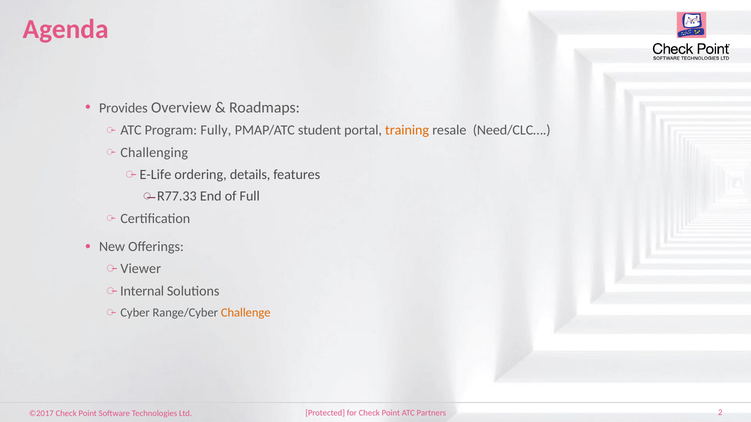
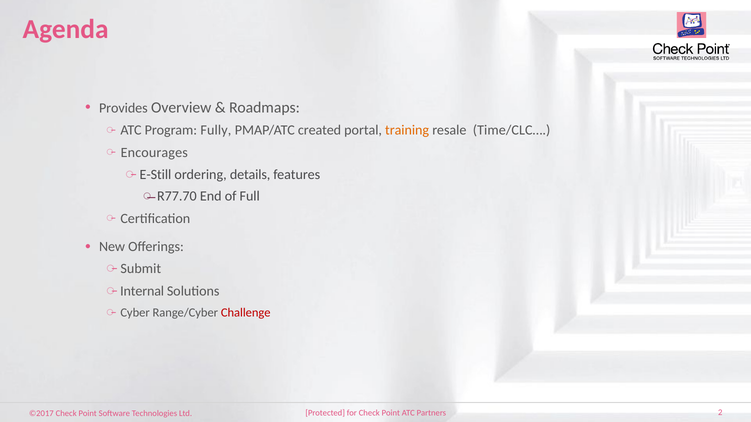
student: student -> created
Need/CLC…: Need/CLC… -> Time/CLC…
Challenging: Challenging -> Encourages
E-Life: E-Life -> E-Still
R77.33: R77.33 -> R77.70
Viewer: Viewer -> Submit
Challenge colour: orange -> red
